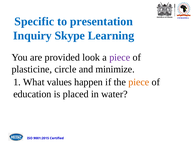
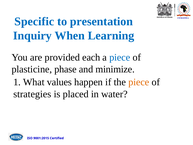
Skype: Skype -> When
look: look -> each
piece at (120, 57) colour: purple -> blue
circle: circle -> phase
education: education -> strategies
